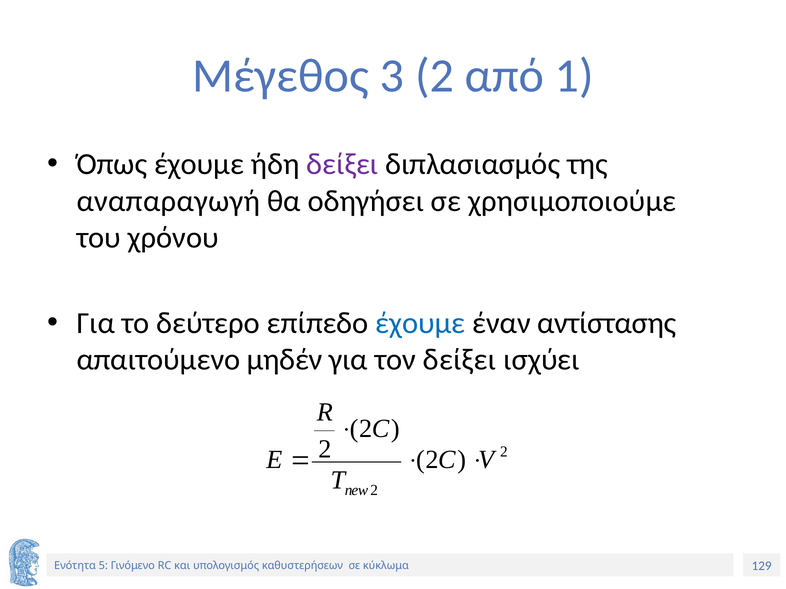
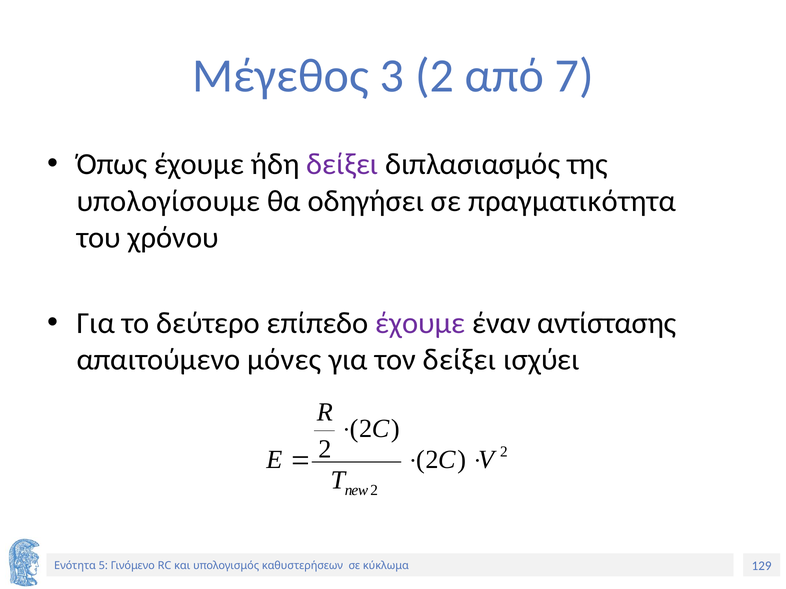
1: 1 -> 7
αναπαραγωγή: αναπαραγωγή -> υπολογίσουμε
χρησιμοποιούμε: χρησιμοποιούμε -> πραγματικότητα
έχουμε at (420, 323) colour: blue -> purple
μηδέν: μηδέν -> μόνες
